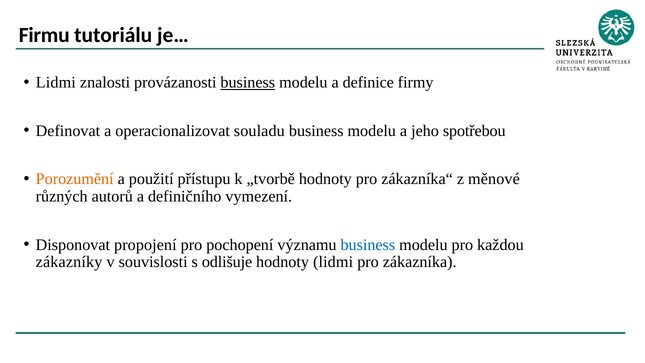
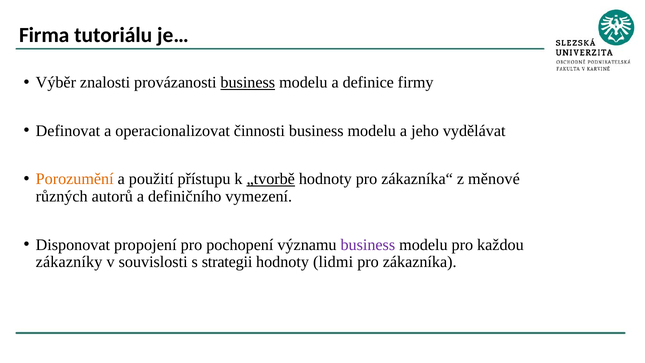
Firmu: Firmu -> Firma
Lidmi at (56, 82): Lidmi -> Výběr
souladu: souladu -> činnosti
spotřebou: spotřebou -> vydělávat
„tvorbě underline: none -> present
business at (368, 245) colour: blue -> purple
odlišuje: odlišuje -> strategii
